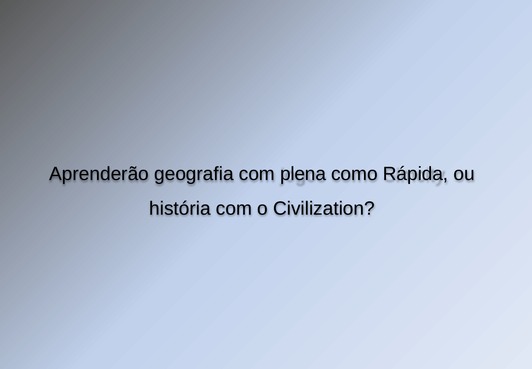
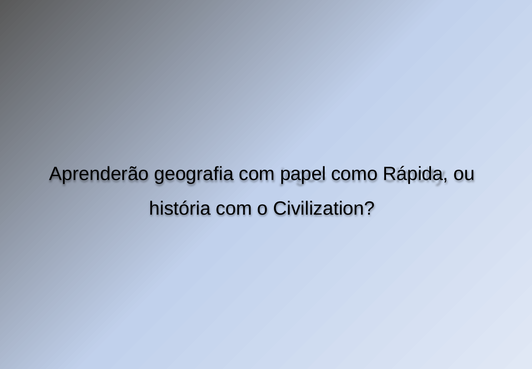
plena: plena -> papel
